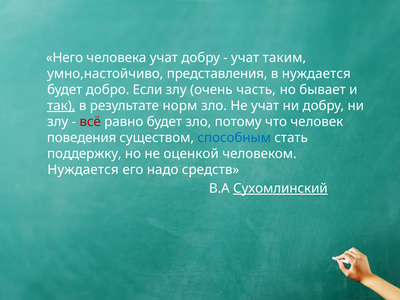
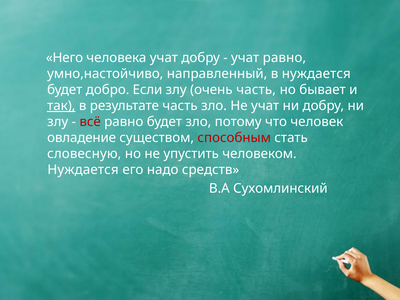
учат таким: таким -> равно
представления: представления -> направленный
результате норм: норм -> часть
поведения: поведения -> овладение
способным colour: blue -> red
поддержку: поддержку -> словесную
оценкой: оценкой -> упустить
Сухомлинский underline: present -> none
